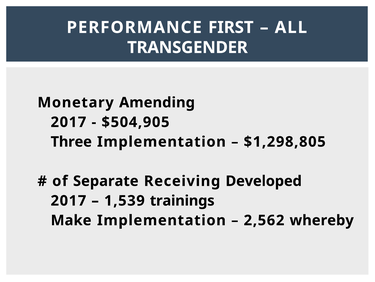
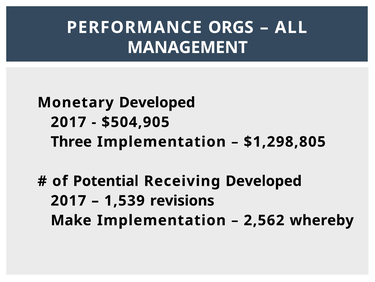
FIRST: FIRST -> ORGS
TRANSGENDER: TRANSGENDER -> MANAGEMENT
Monetary Amending: Amending -> Developed
Separate: Separate -> Potential
trainings: trainings -> revisions
